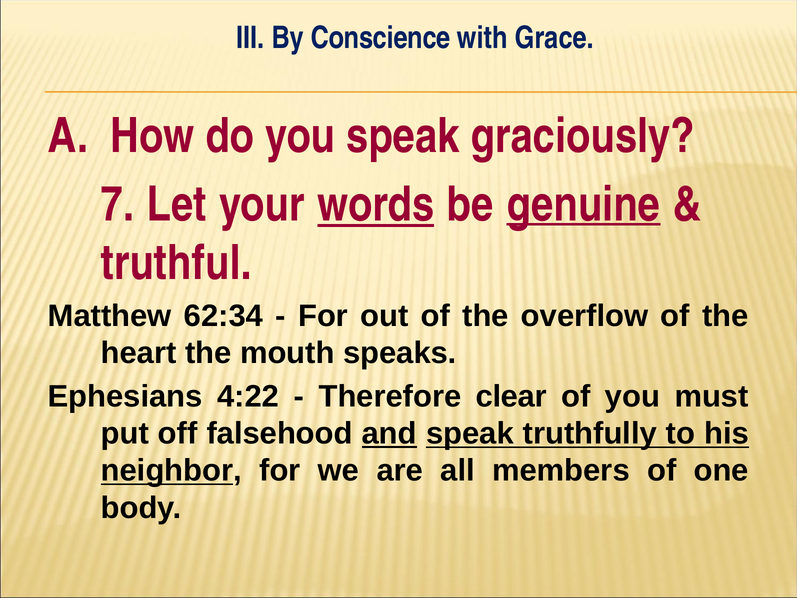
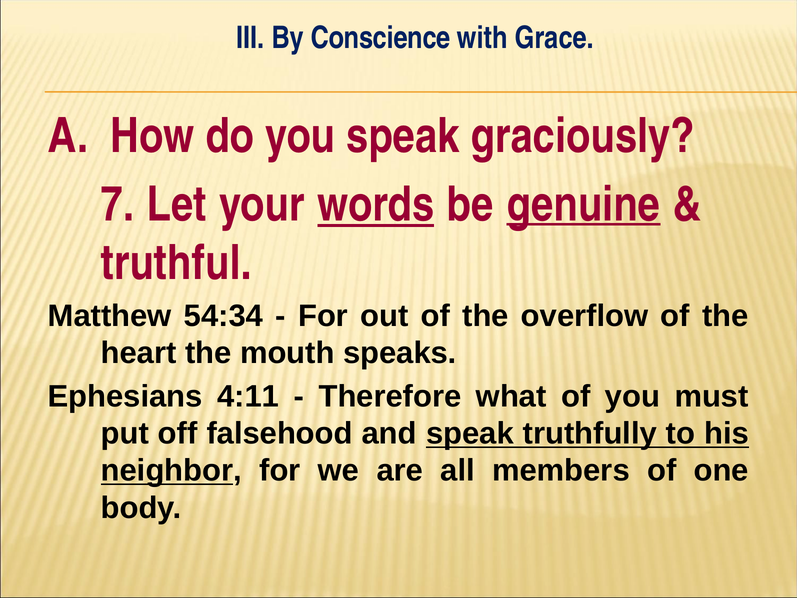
62:34: 62:34 -> 54:34
4:22: 4:22 -> 4:11
clear: clear -> what
and underline: present -> none
